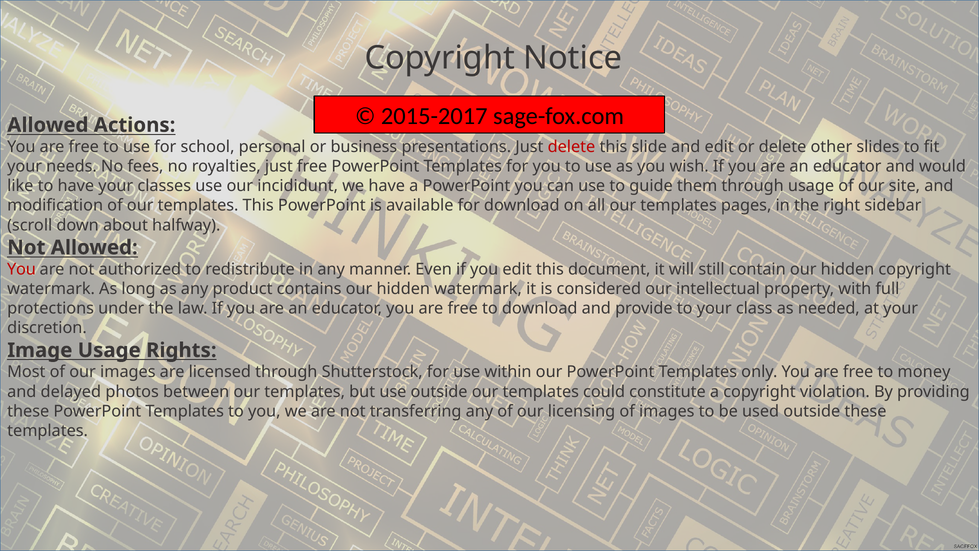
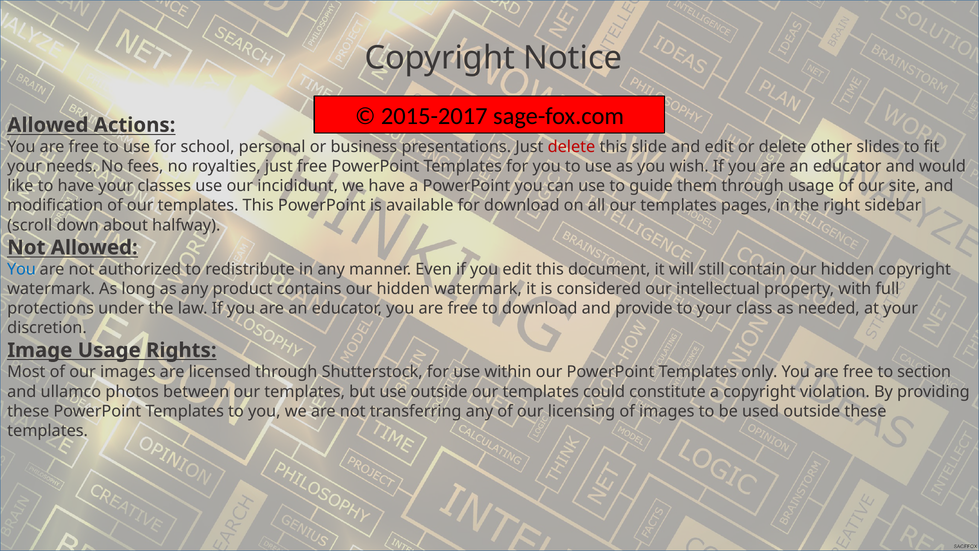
You at (21, 269) colour: red -> blue
money: money -> section
delayed: delayed -> ullamco
